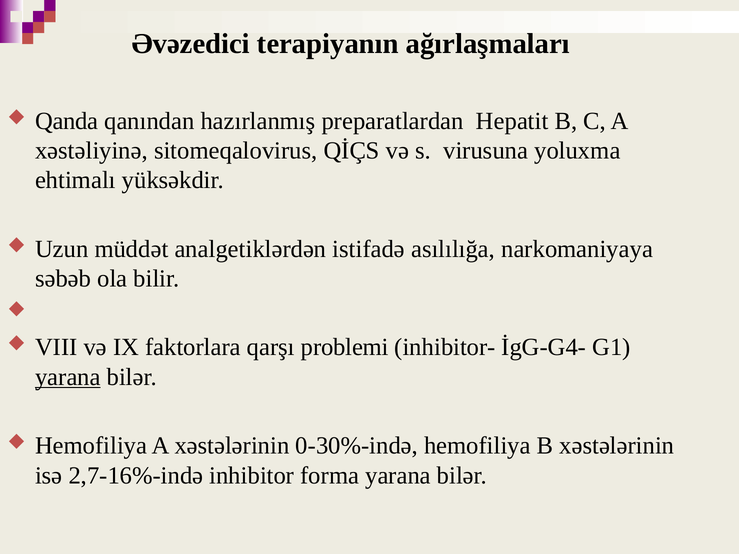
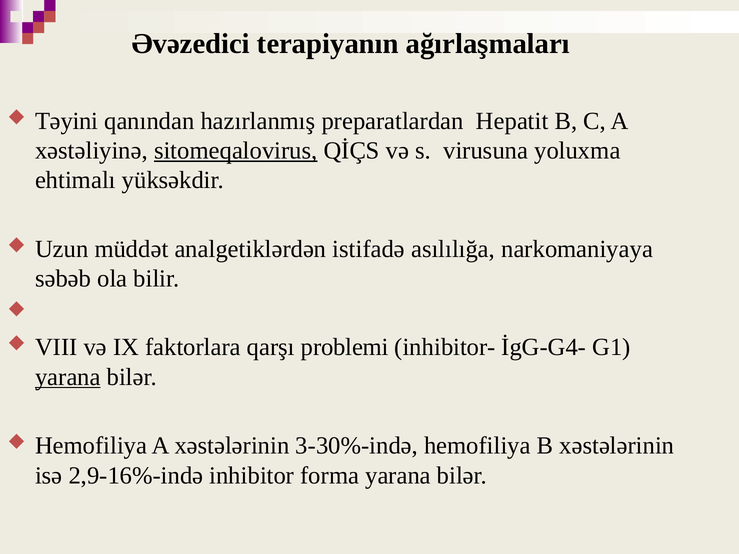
Qanda: Qanda -> Təyini
sitomeqalovirus underline: none -> present
0-30%-ində: 0-30%-ində -> 3-30%-ində
2,7-16%-ində: 2,7-16%-ində -> 2,9-16%-ində
